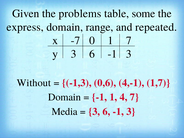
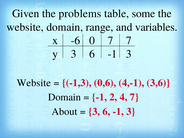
express at (25, 27): express -> website
repeated: repeated -> variables
-7: -7 -> -6
0 1: 1 -> 7
Without at (34, 83): Without -> Website
1,7: 1,7 -> 3,6
-1 1: 1 -> 2
Media: Media -> About
